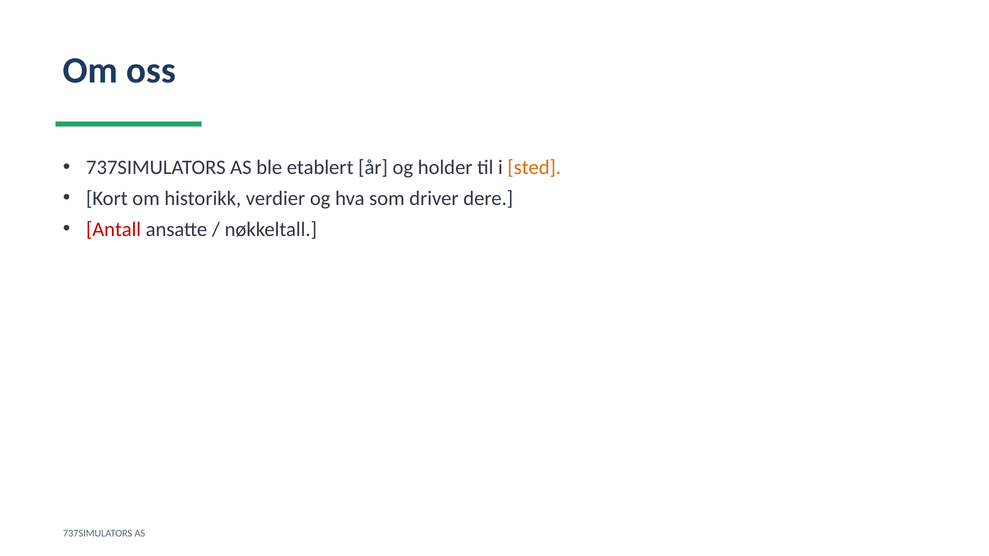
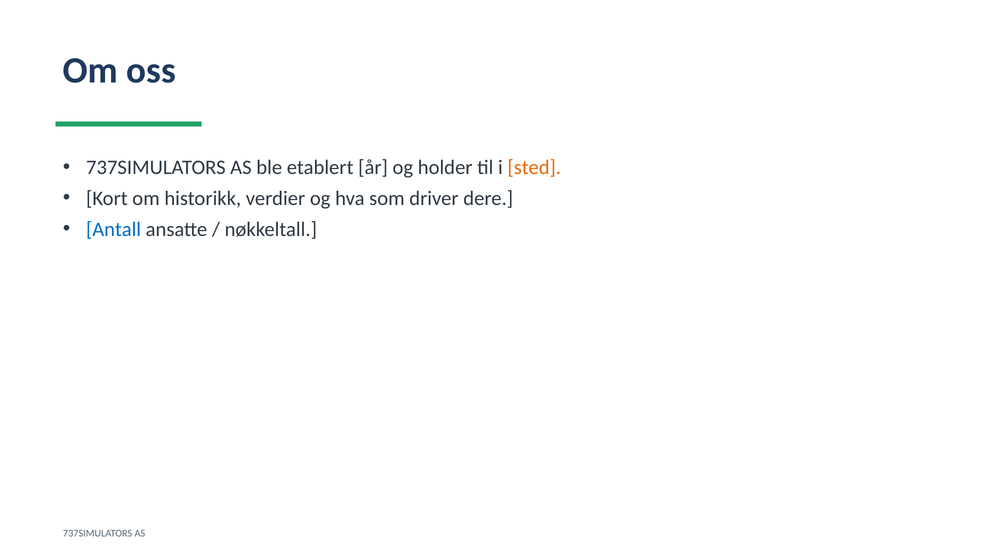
Antall colour: red -> blue
